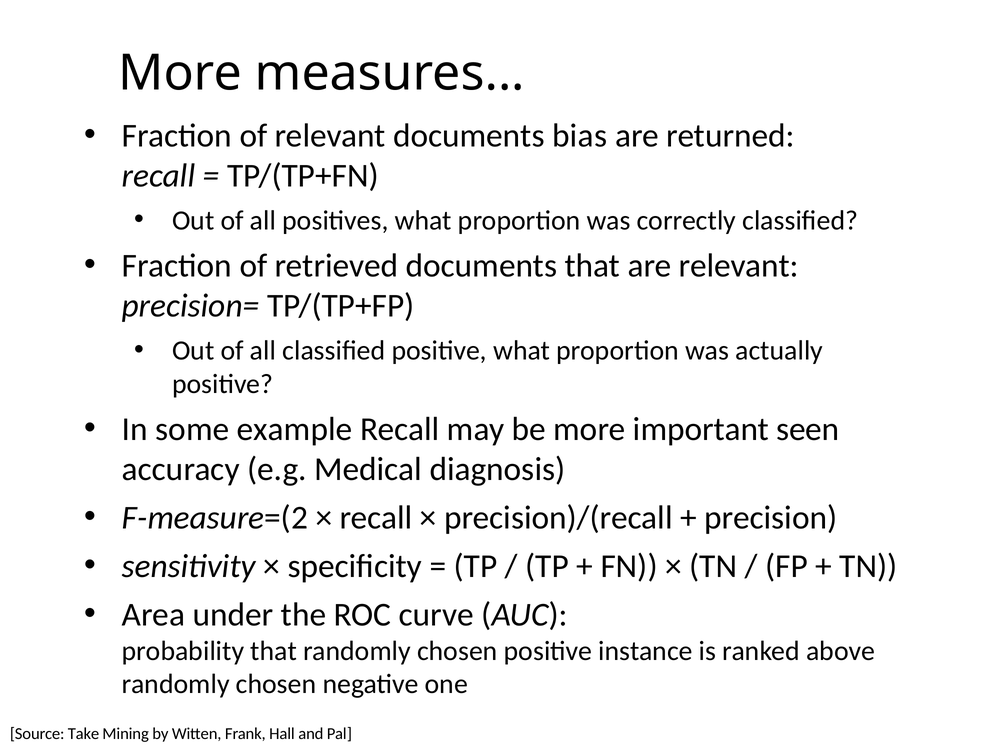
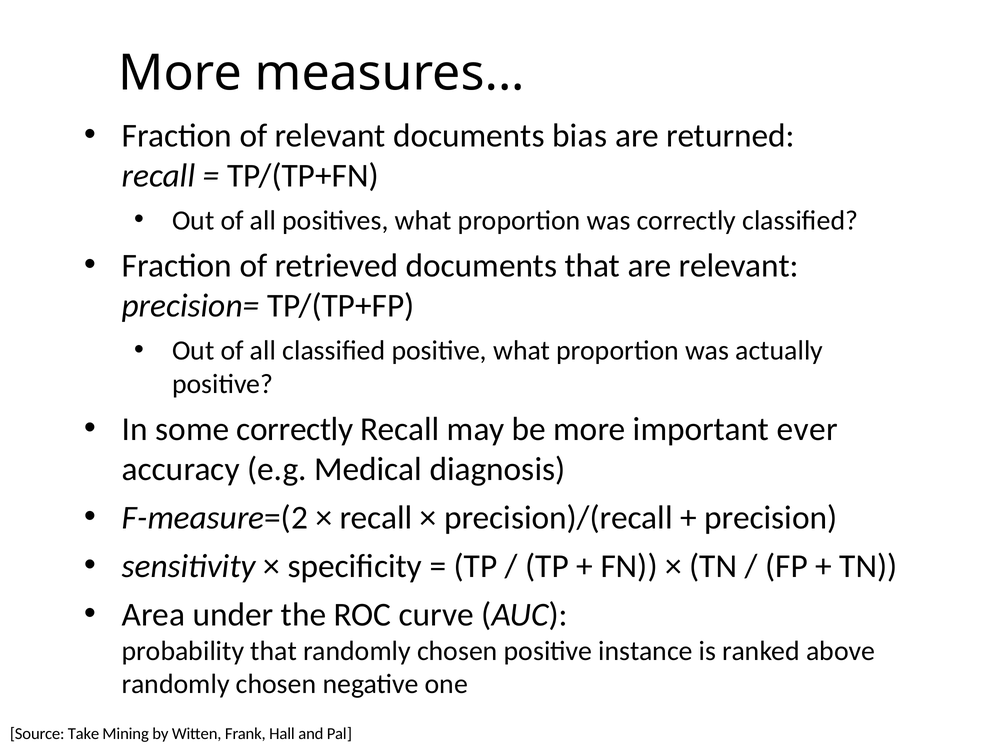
some example: example -> correctly
seen: seen -> ever
